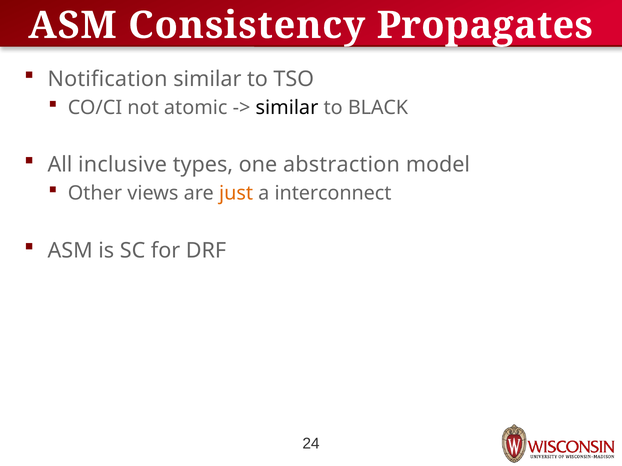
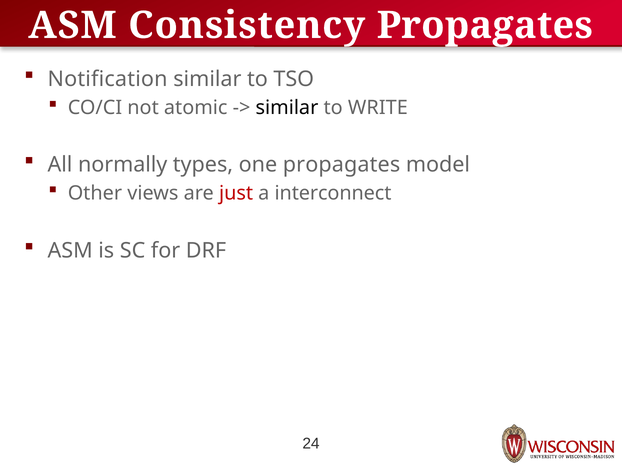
BLACK: BLACK -> WRITE
inclusive: inclusive -> normally
one abstraction: abstraction -> propagates
just colour: orange -> red
